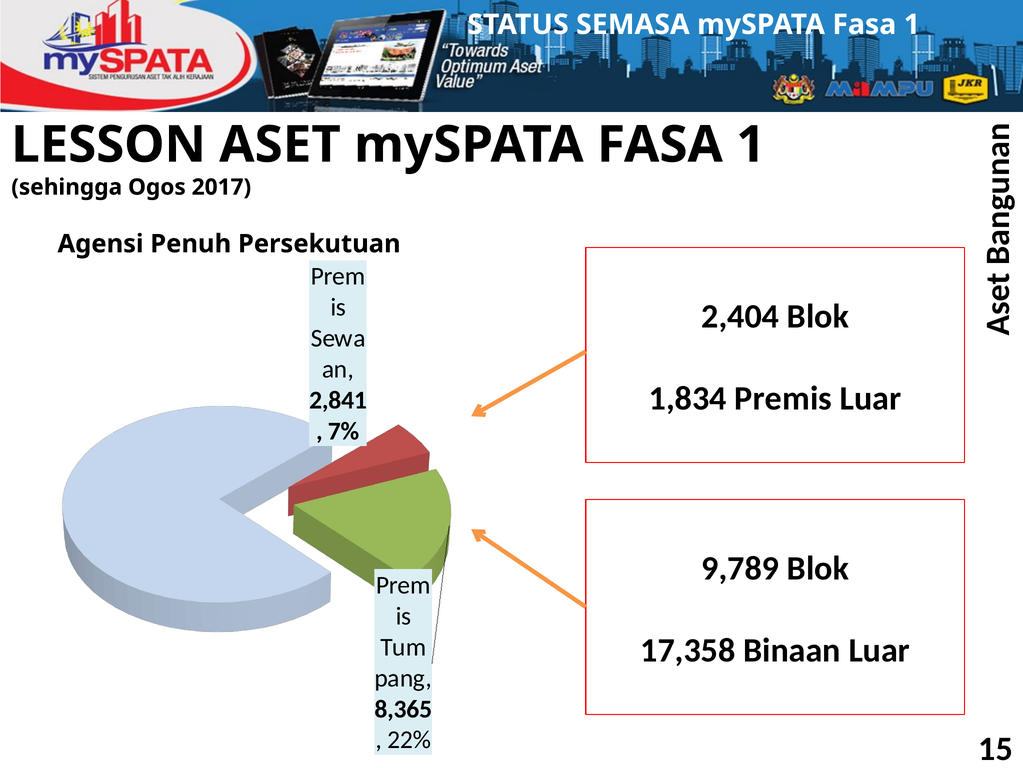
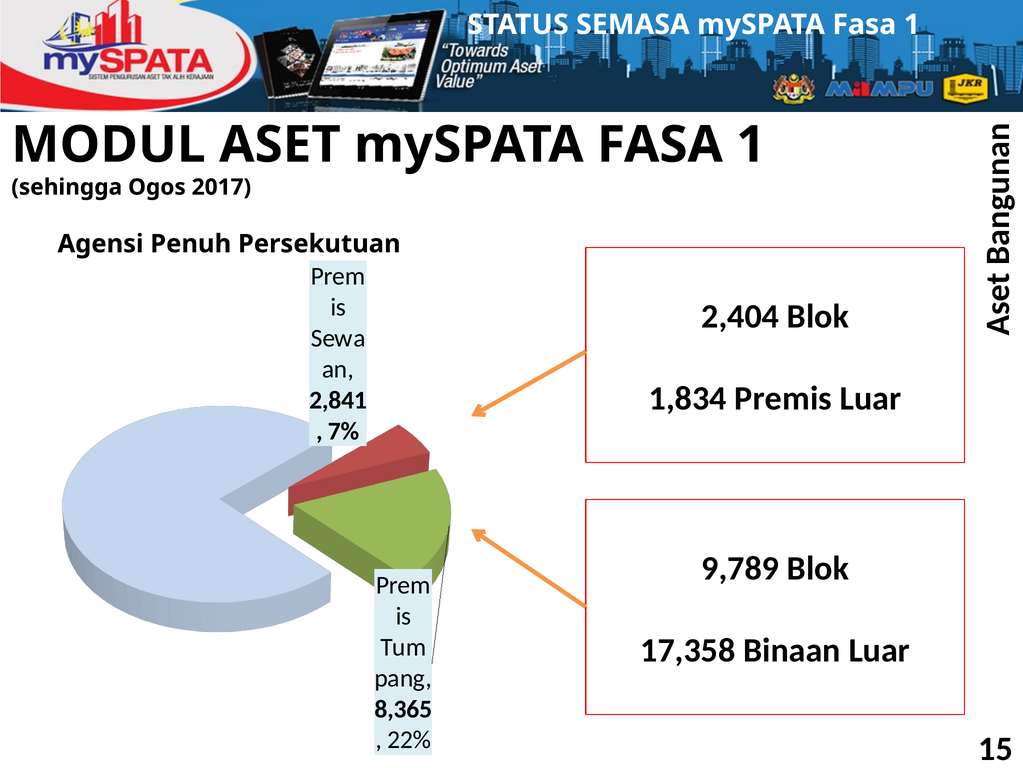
LESSON: LESSON -> MODUL
